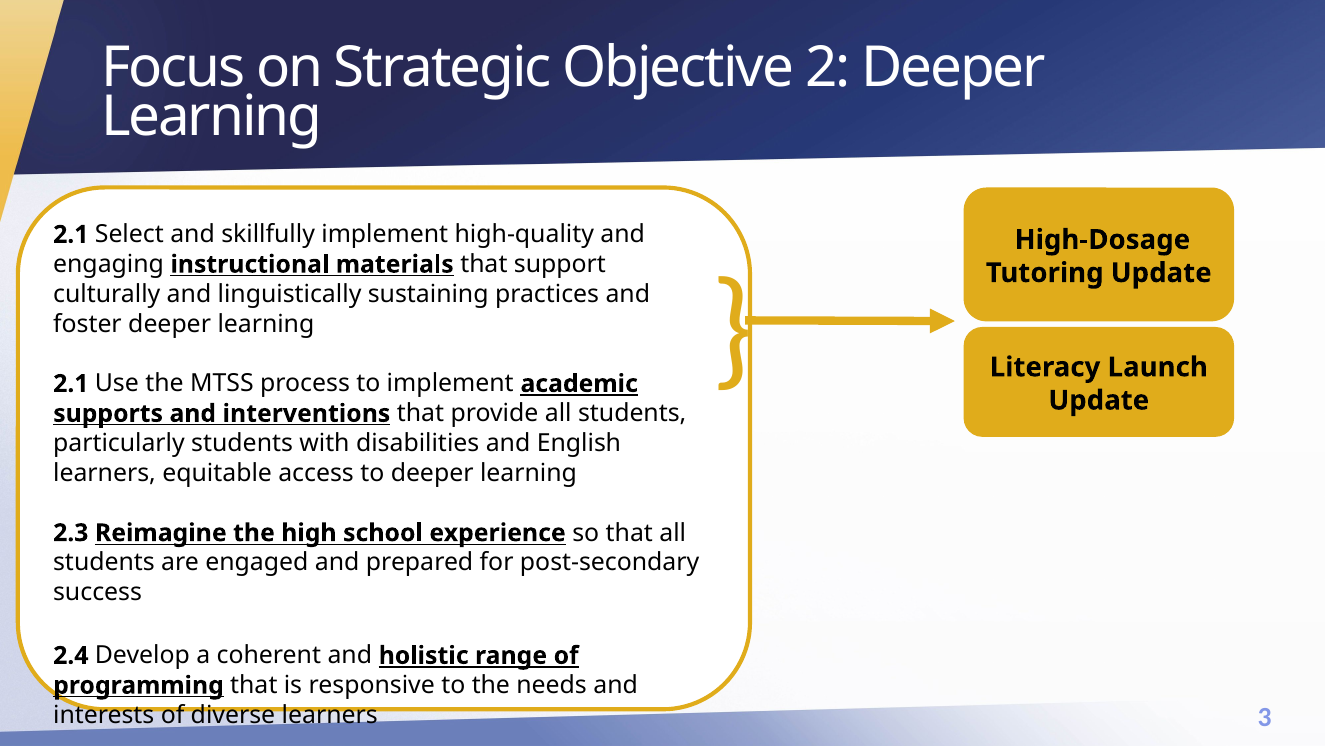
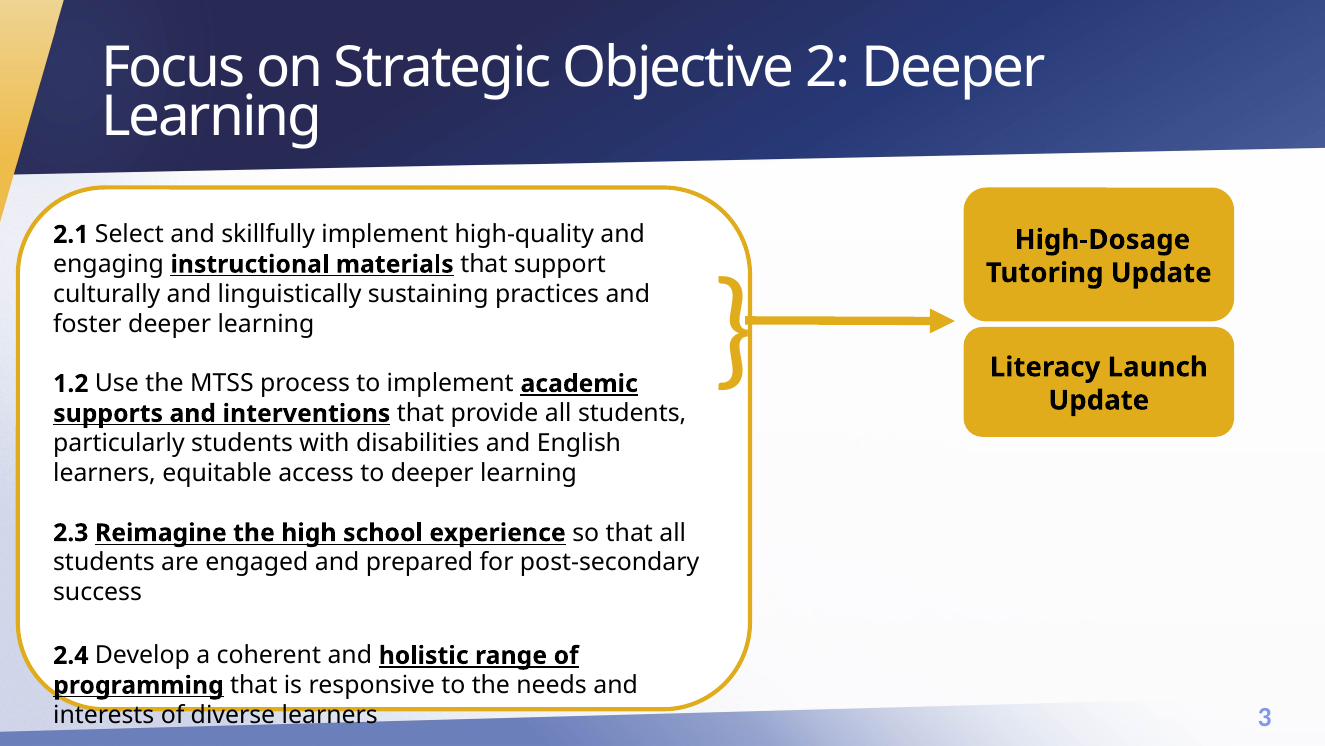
2.1 at (71, 383): 2.1 -> 1.2
